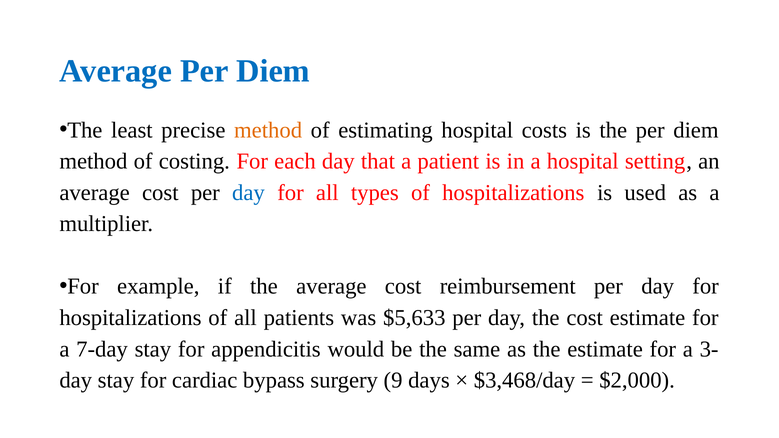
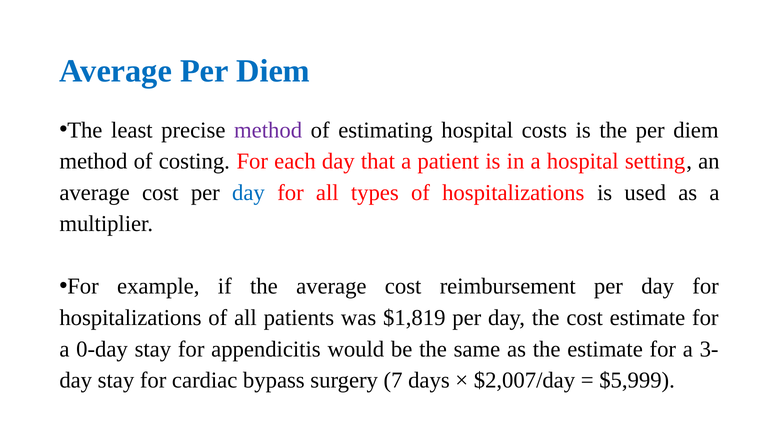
method at (268, 130) colour: orange -> purple
$5,633: $5,633 -> $1,819
7-day: 7-day -> 0-day
9: 9 -> 7
$3,468/day: $3,468/day -> $2,007/day
$2,000: $2,000 -> $5,999
